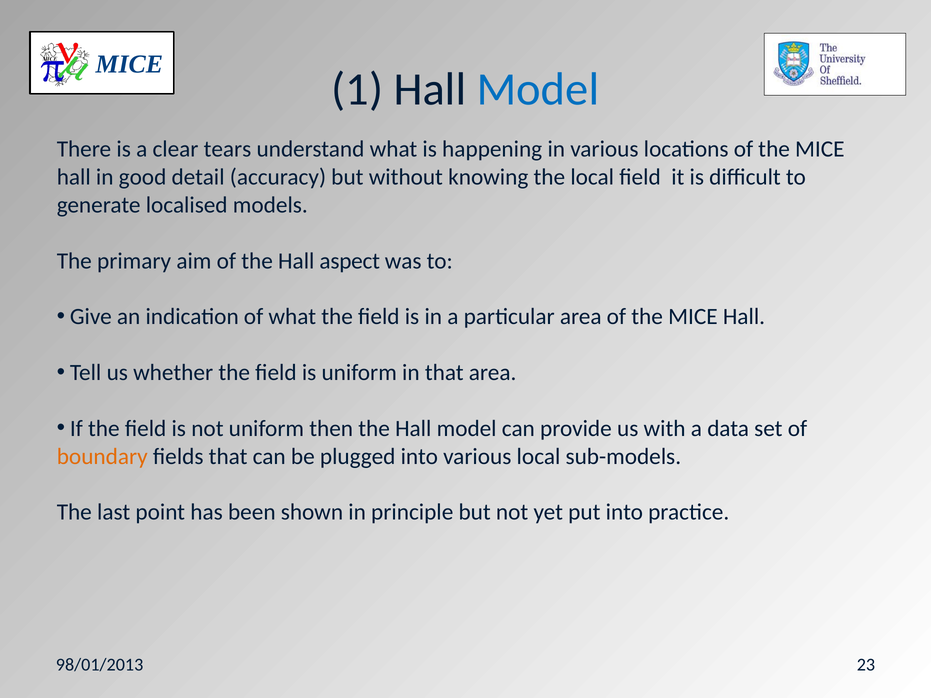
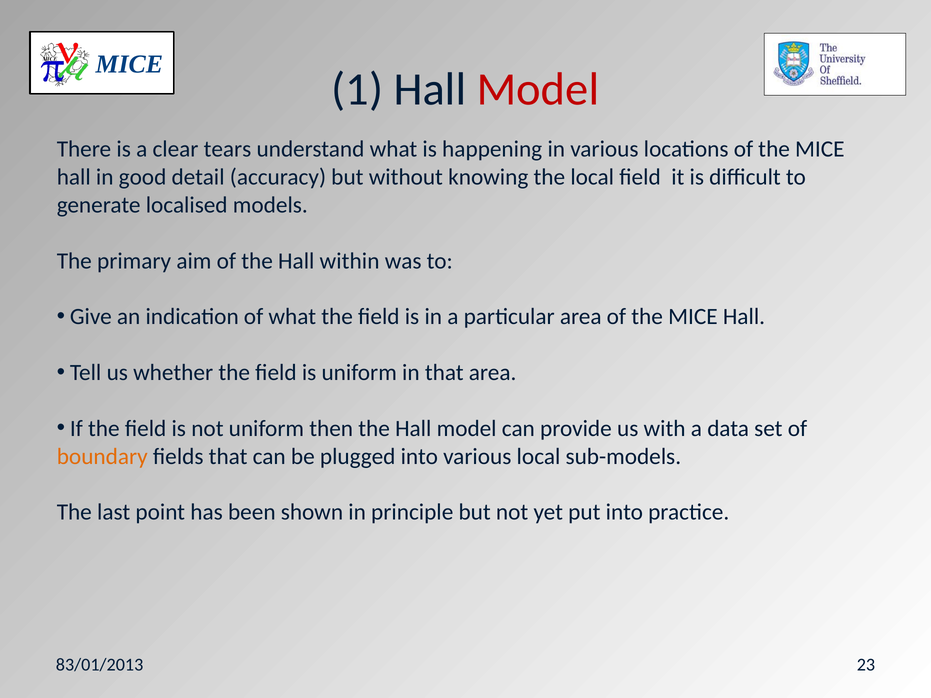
Model at (538, 89) colour: blue -> red
aspect: aspect -> within
98/01/2013: 98/01/2013 -> 83/01/2013
